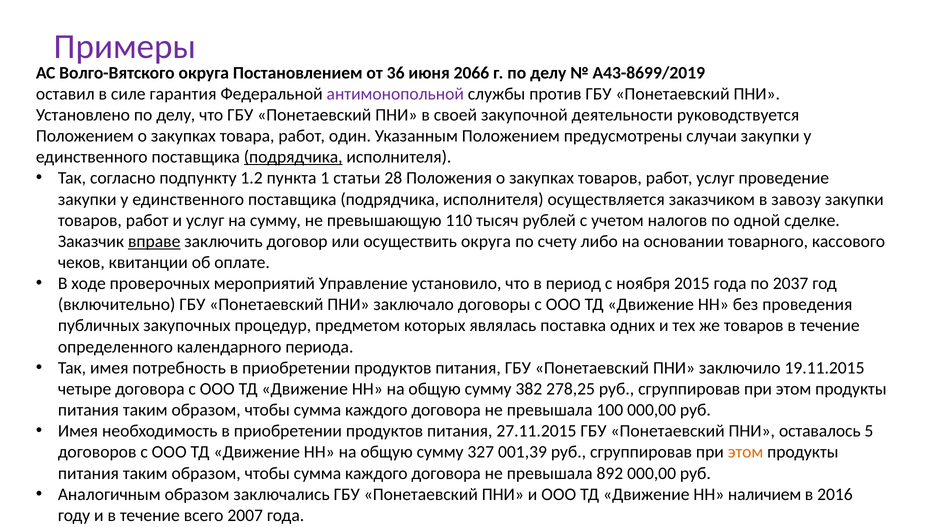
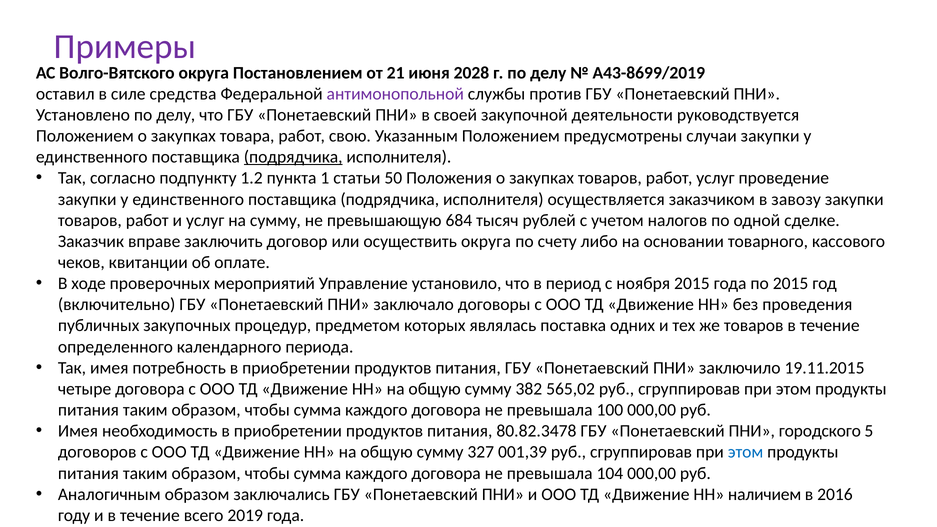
36: 36 -> 21
2066: 2066 -> 2028
гарантия: гарантия -> средства
один: один -> свою
28: 28 -> 50
110: 110 -> 684
вправе underline: present -> none
по 2037: 2037 -> 2015
278,25: 278,25 -> 565,02
27.11.2015: 27.11.2015 -> 80.82.3478
оставалось: оставалось -> городского
этом at (746, 452) colour: orange -> blue
892: 892 -> 104
2007: 2007 -> 2019
